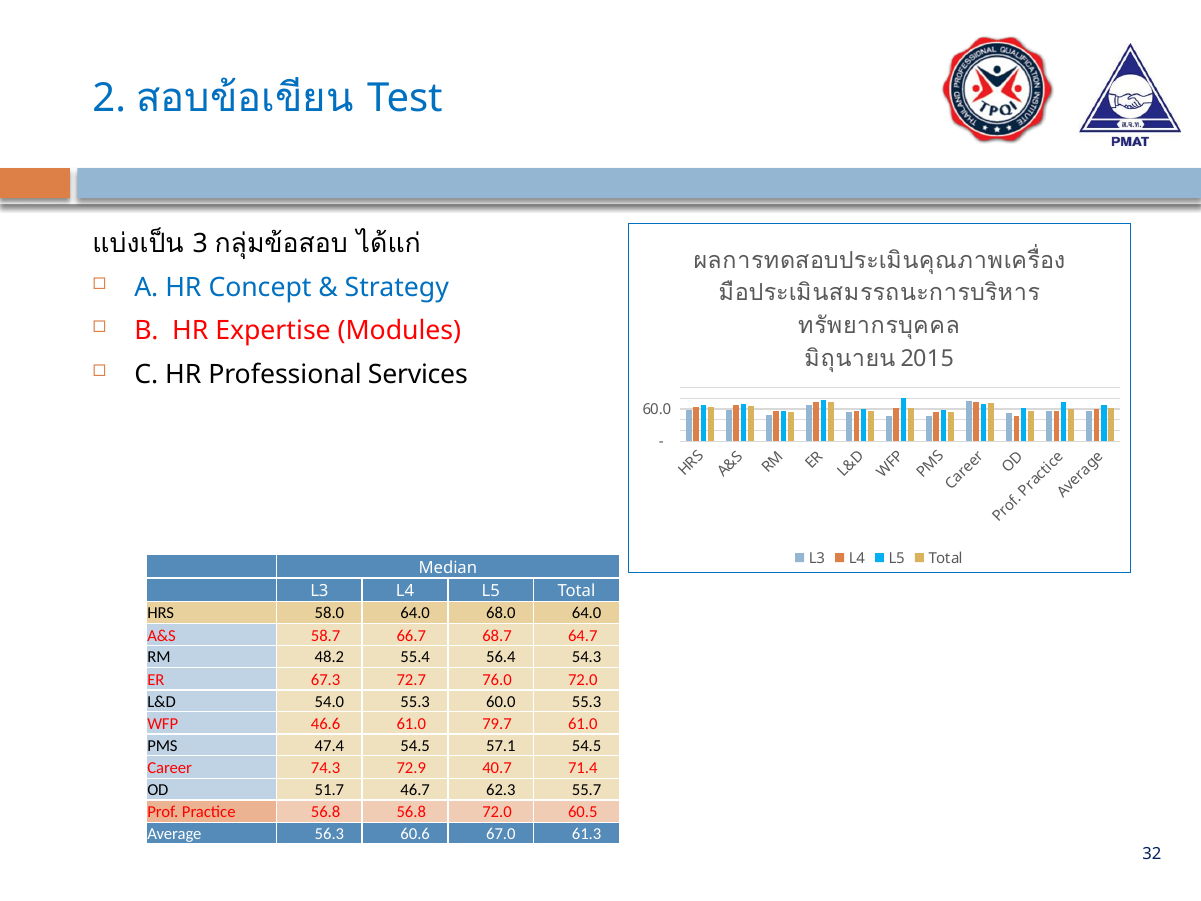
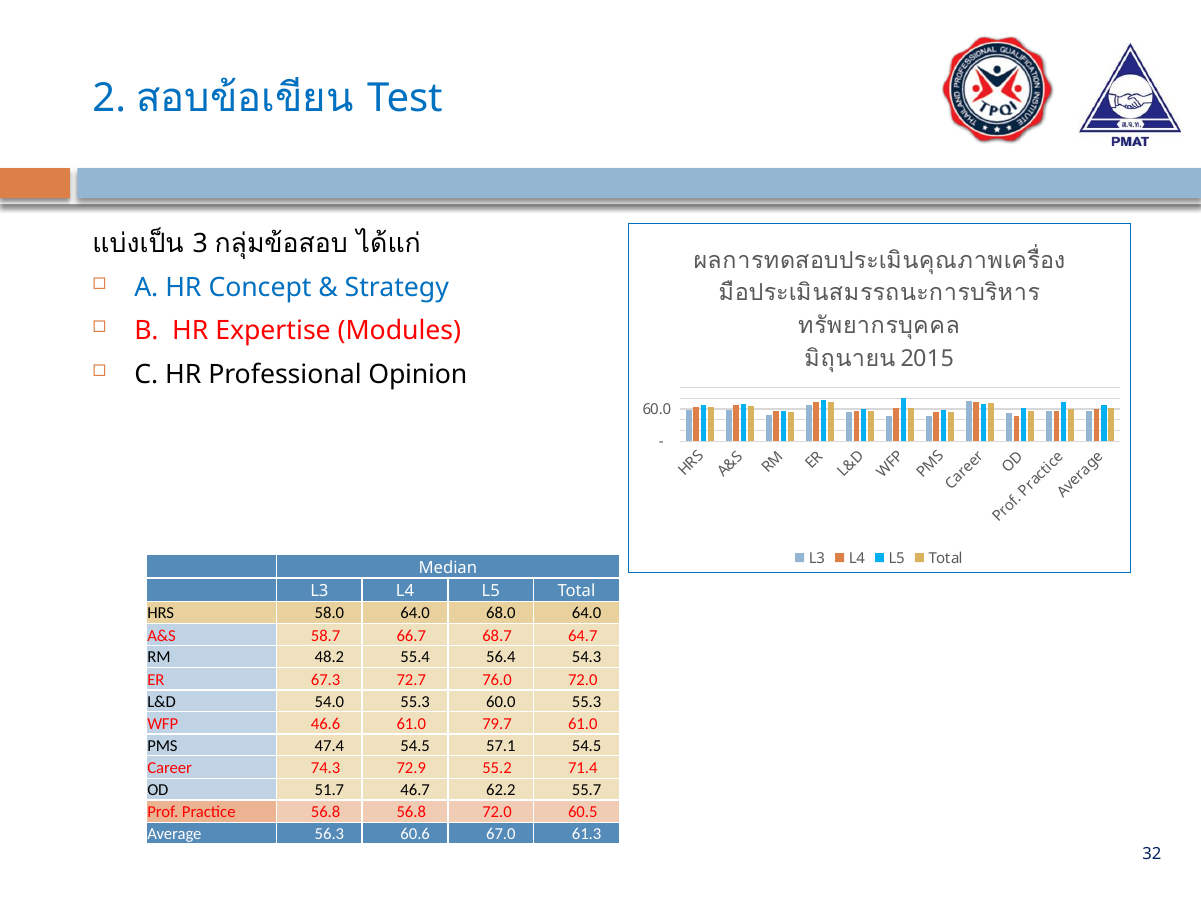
Services: Services -> Opinion
40.7: 40.7 -> 55.2
62.3: 62.3 -> 62.2
